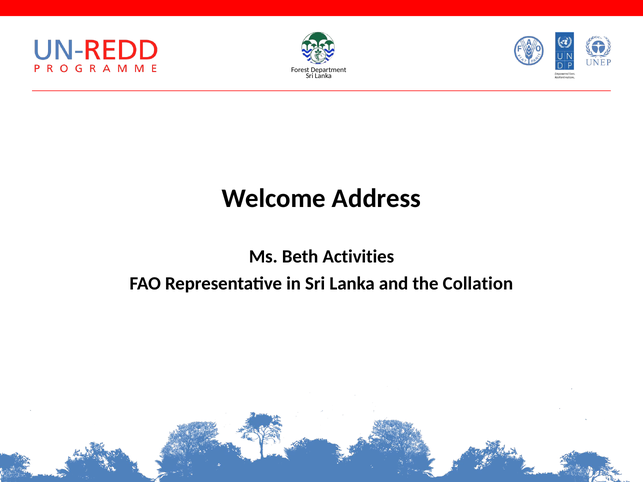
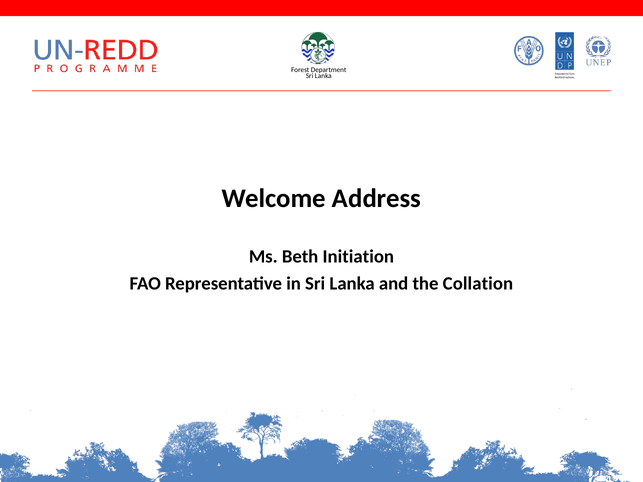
Activities: Activities -> Initiation
